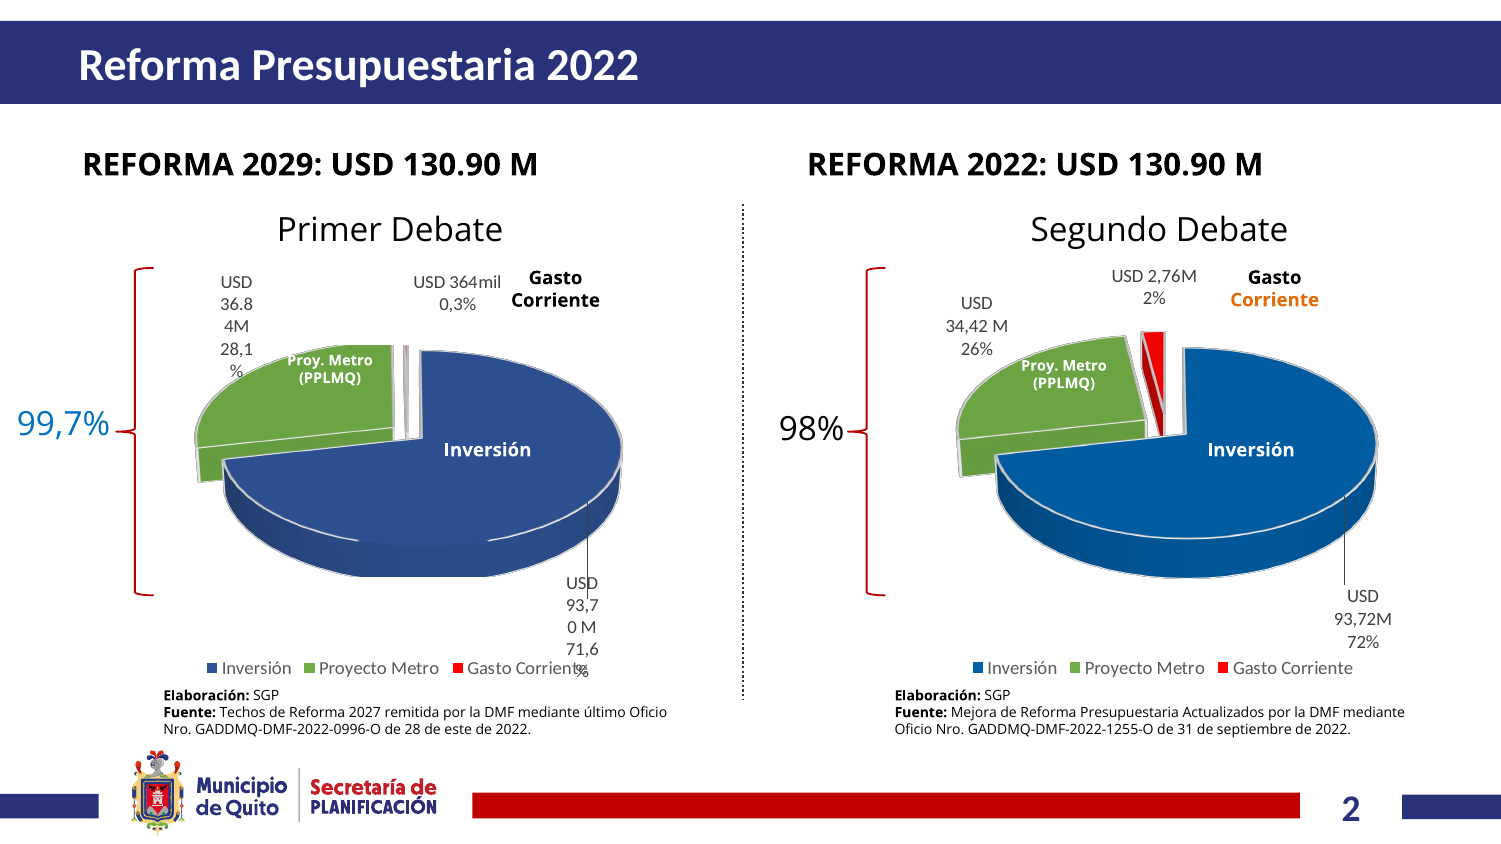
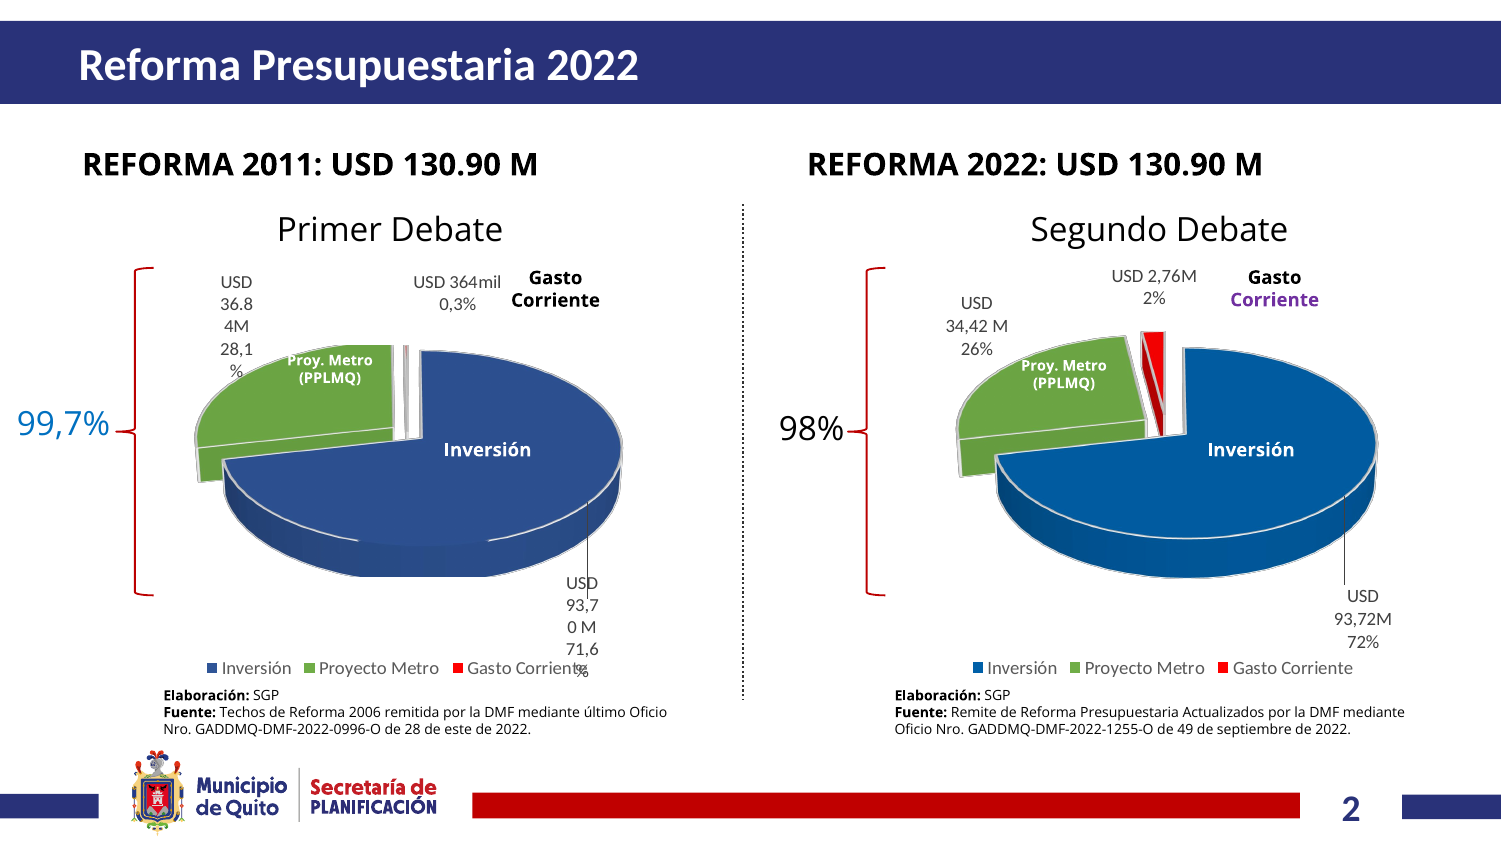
2029: 2029 -> 2011
Corriente at (1275, 300) colour: orange -> purple
2027: 2027 -> 2006
Mejora: Mejora -> Remite
31: 31 -> 49
